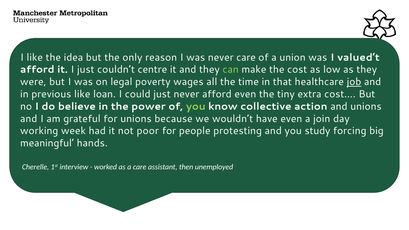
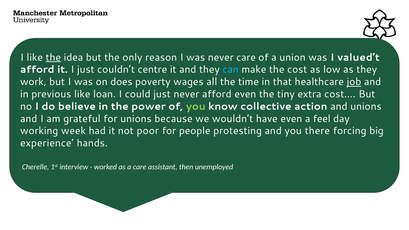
the at (53, 57) underline: none -> present
can colour: light green -> light blue
were: were -> work
legal: legal -> does
join: join -> feel
study: study -> there
meaningful: meaningful -> experience
